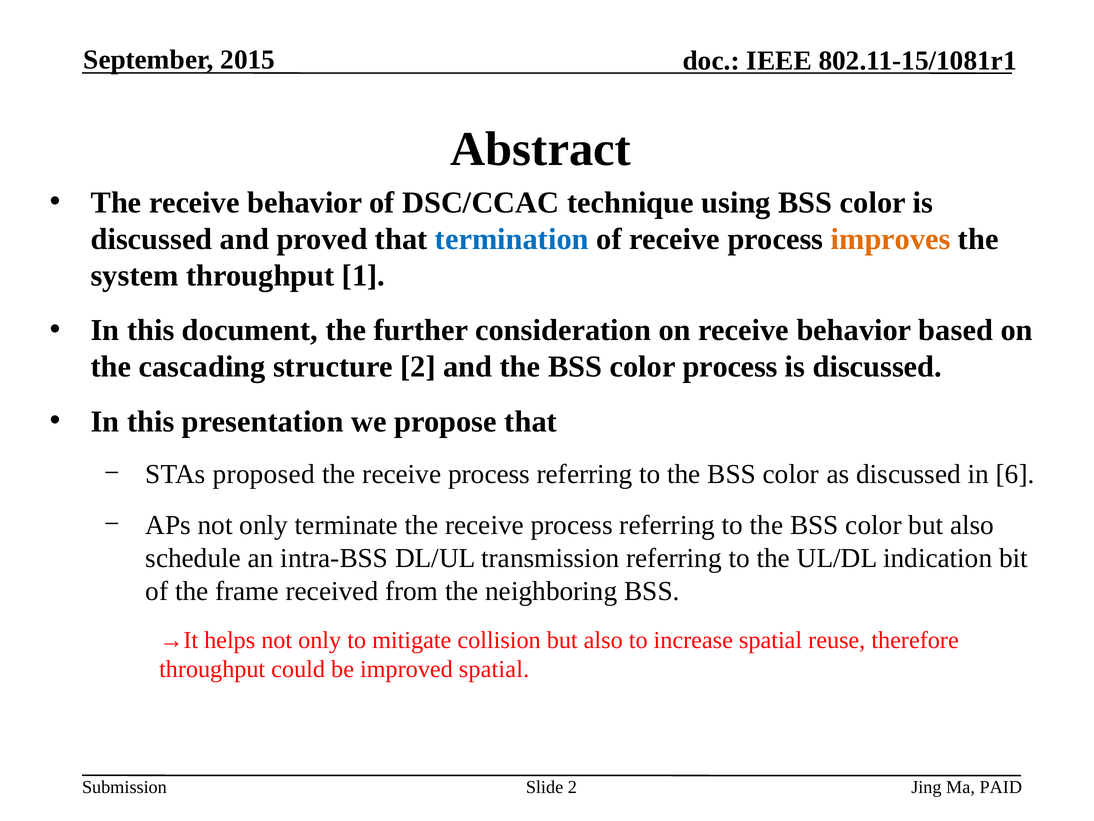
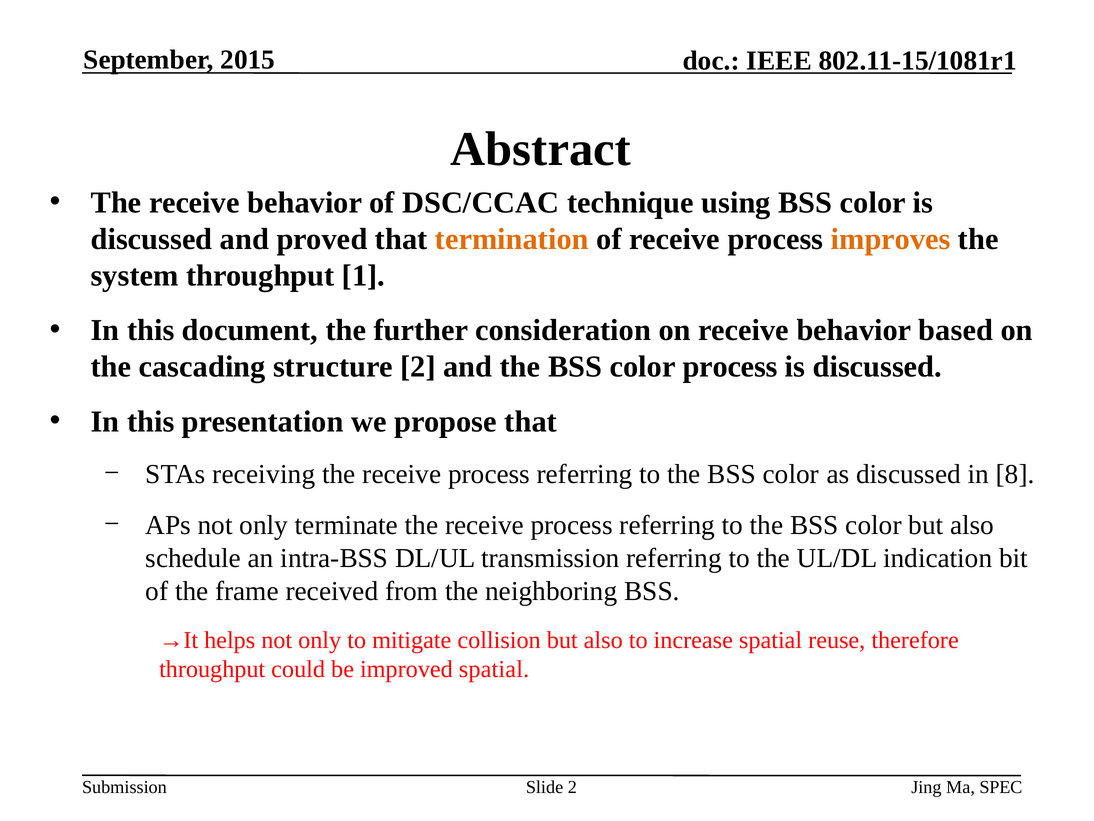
termination colour: blue -> orange
proposed: proposed -> receiving
6: 6 -> 8
PAID: PAID -> SPEC
